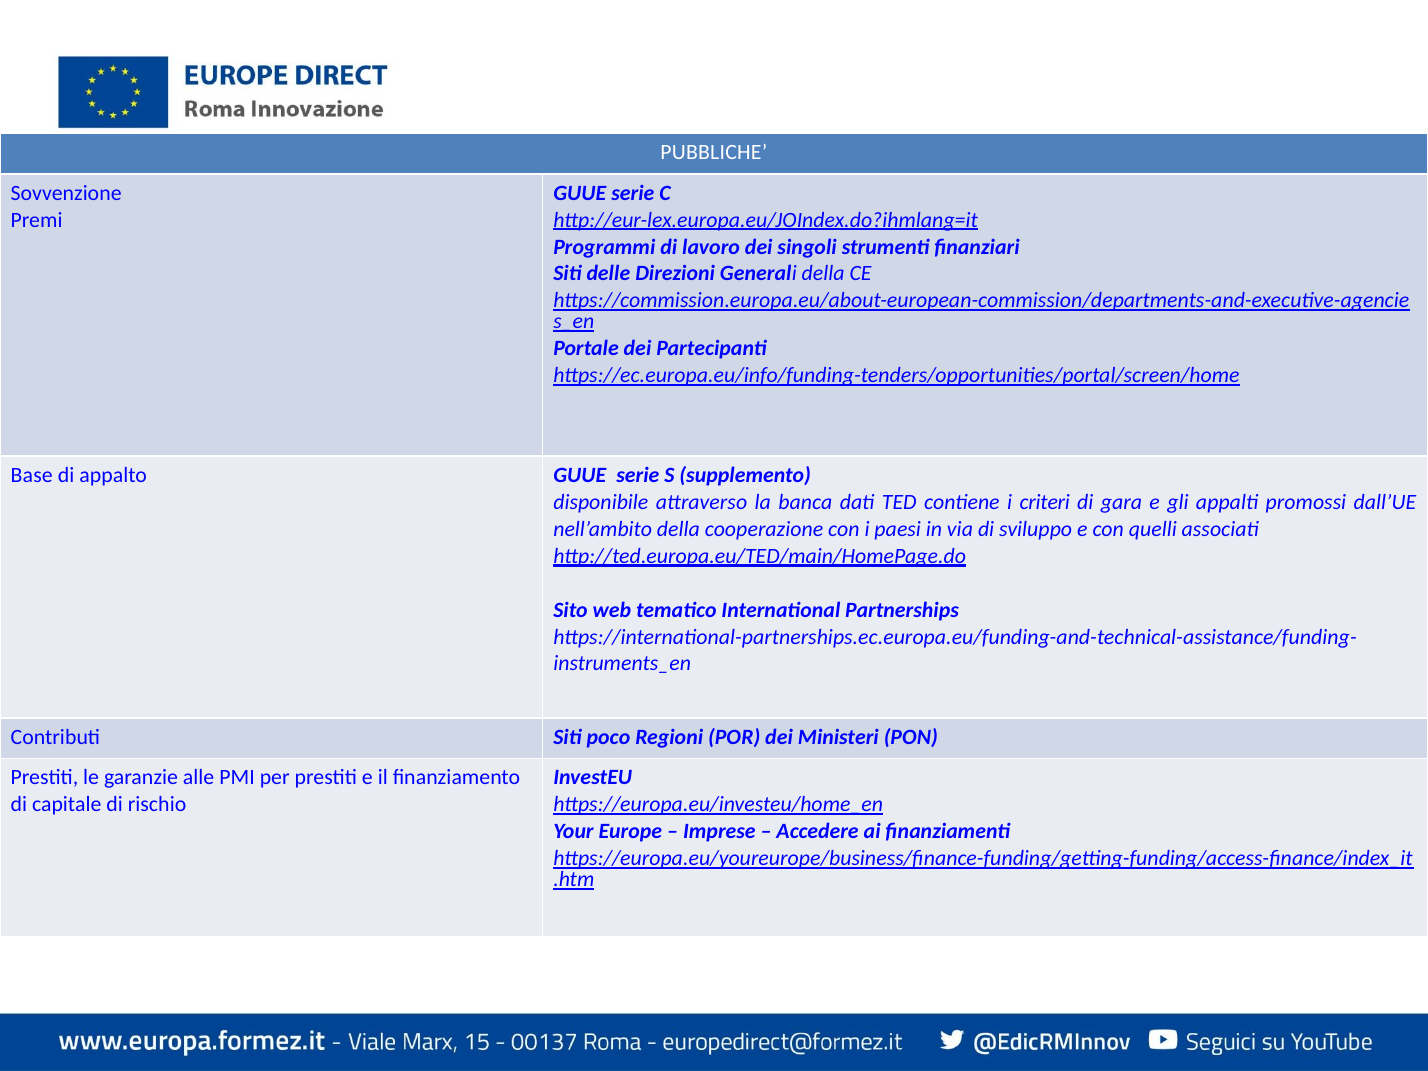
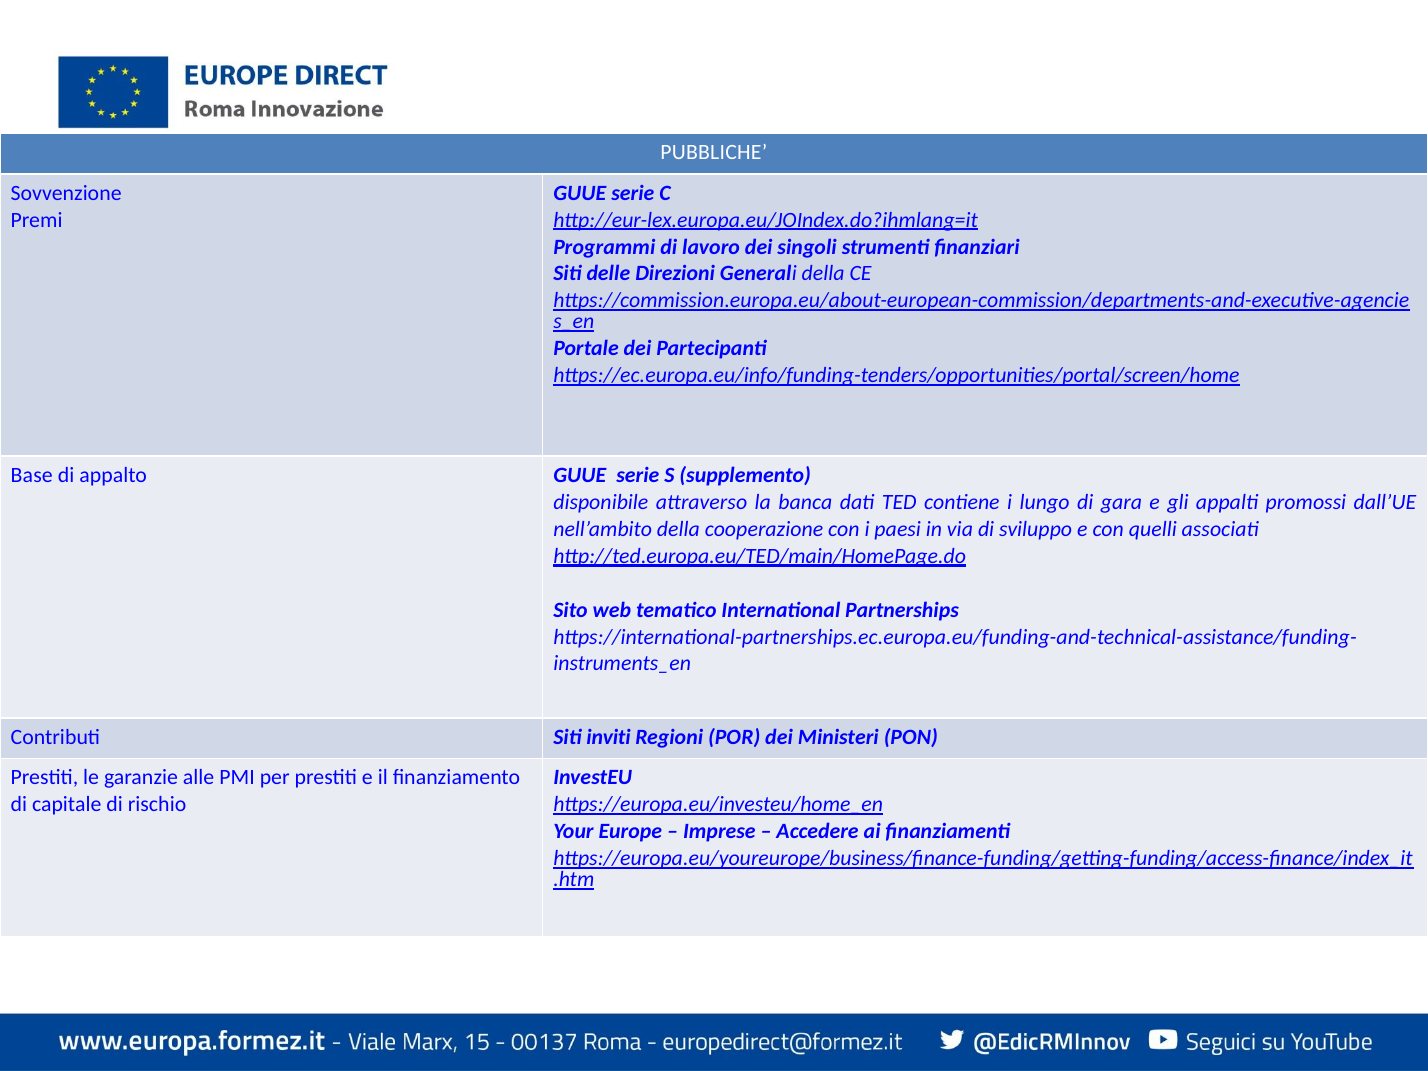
criteri: criteri -> lungo
poco: poco -> inviti
